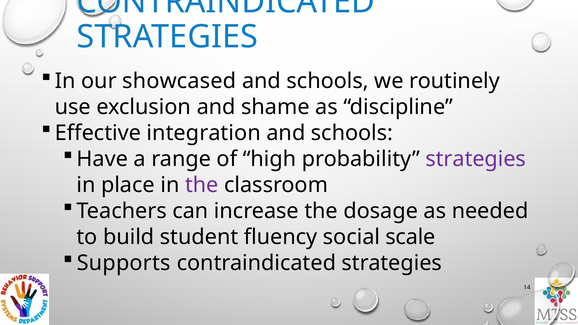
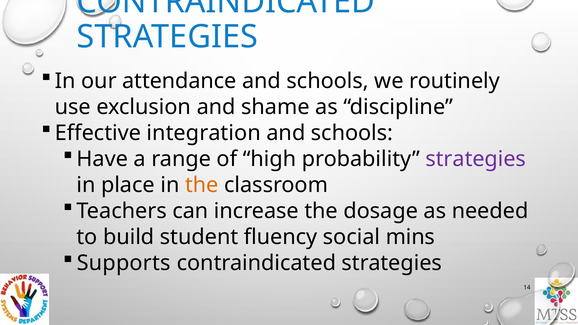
showcased: showcased -> attendance
the at (202, 185) colour: purple -> orange
scale: scale -> mins
